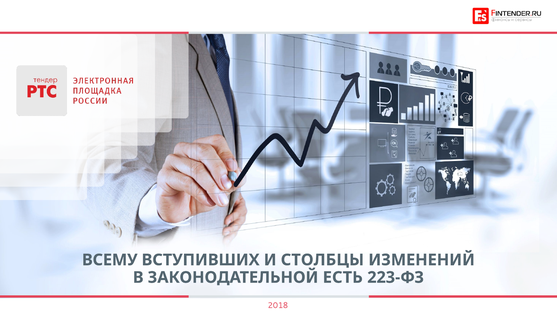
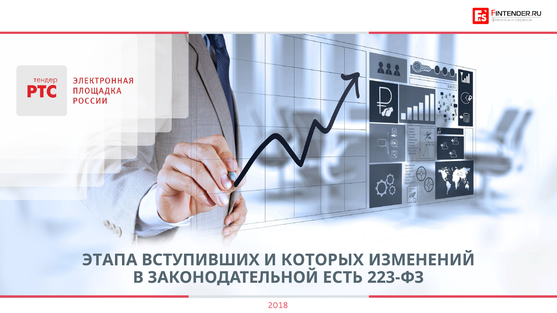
ВСЕМУ: ВСЕМУ -> ЭТАПА
СТОЛБЦЫ: СТОЛБЦЫ -> КОТОРЫХ
